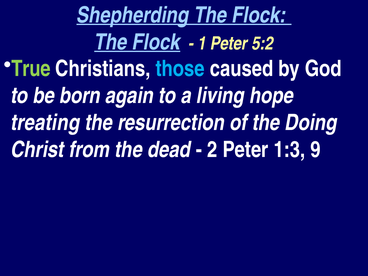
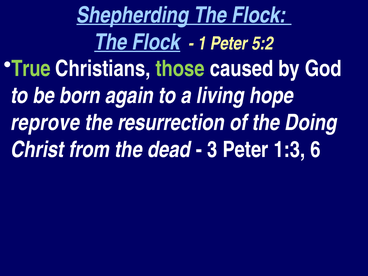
those colour: light blue -> light green
treating: treating -> reprove
2: 2 -> 3
9: 9 -> 6
